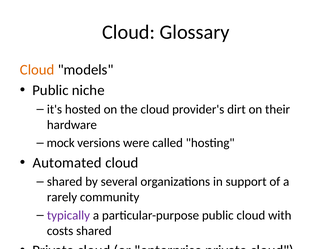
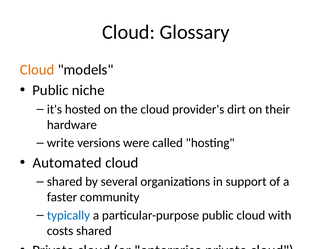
mock: mock -> write
rarely: rarely -> faster
typically colour: purple -> blue
